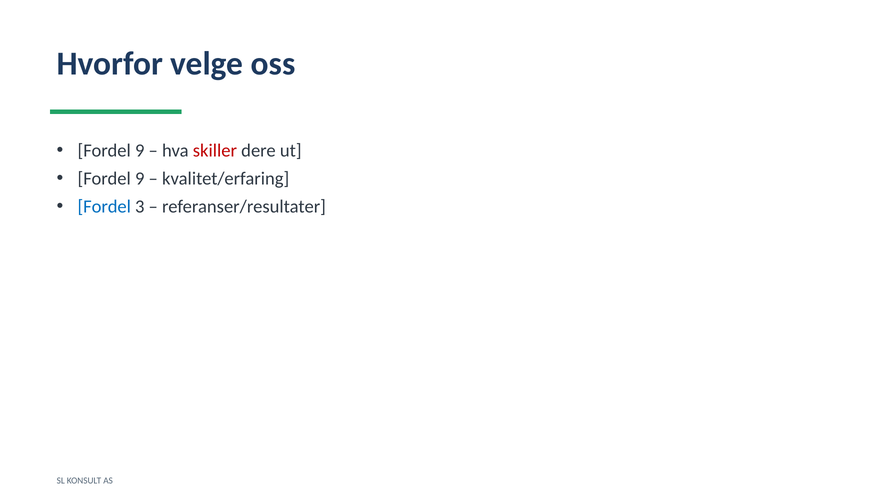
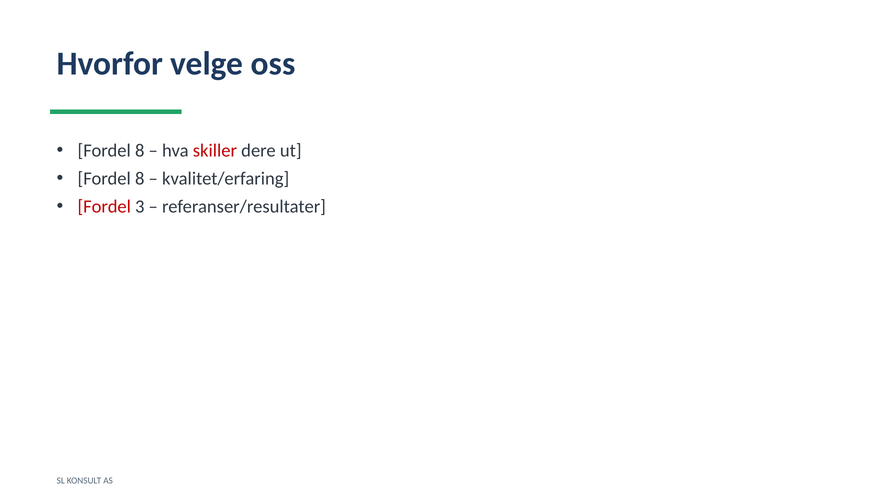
9 at (140, 151): 9 -> 8
9 at (140, 179): 9 -> 8
Fordel at (104, 207) colour: blue -> red
